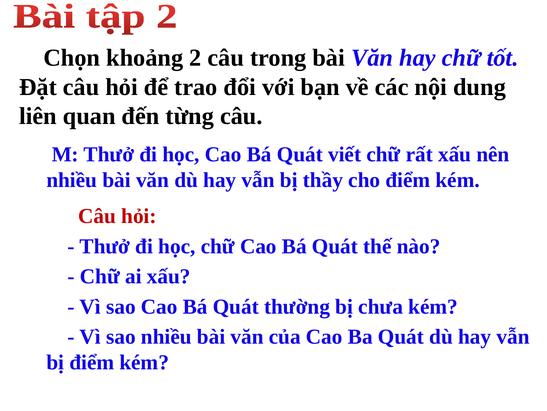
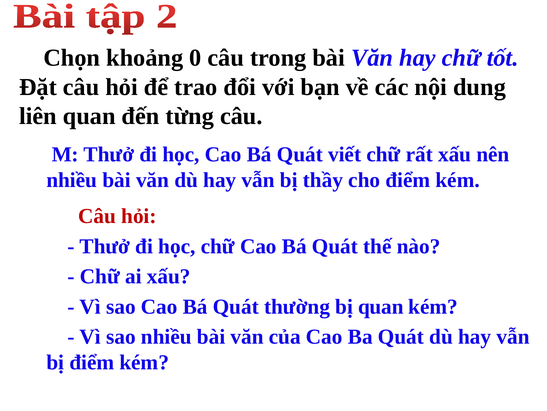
2: 2 -> 0
bị chưa: chưa -> quan
